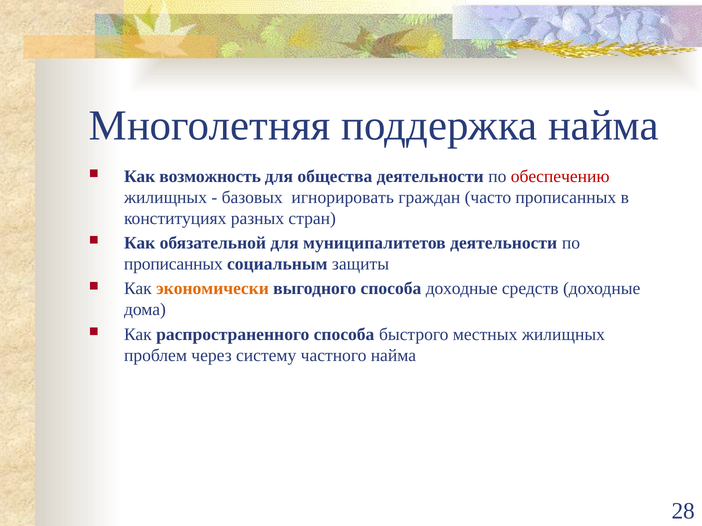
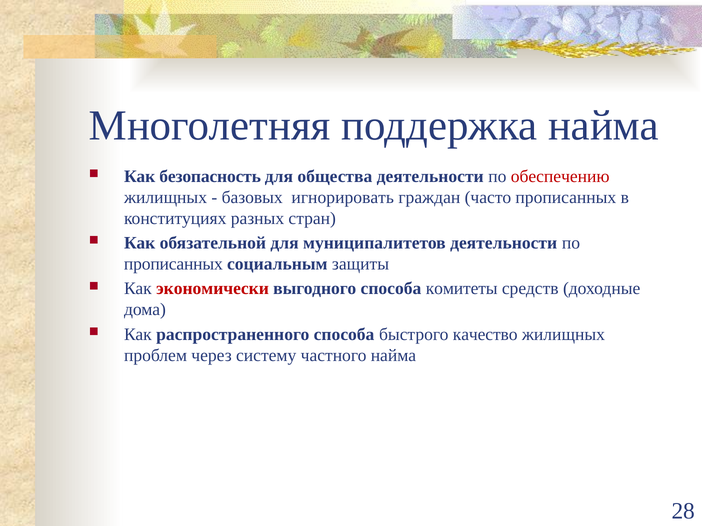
возможность: возможность -> безопасность
экономически colour: orange -> red
способа доходные: доходные -> комитеты
местных: местных -> качество
